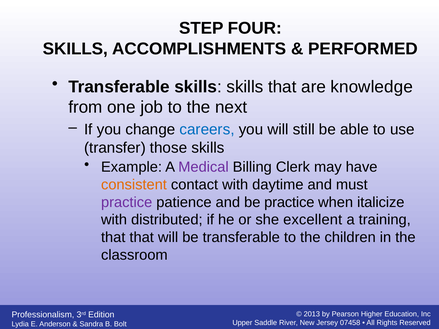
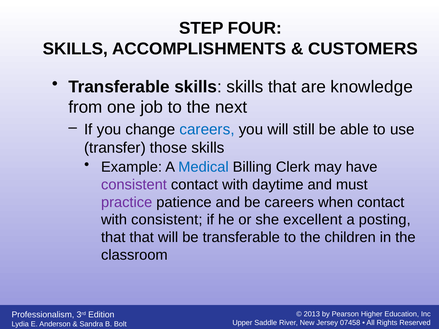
PERFORMED: PERFORMED -> CUSTOMERS
Medical colour: purple -> blue
consistent at (134, 185) colour: orange -> purple
be practice: practice -> careers
when italicize: italicize -> contact
with distributed: distributed -> consistent
training: training -> posting
